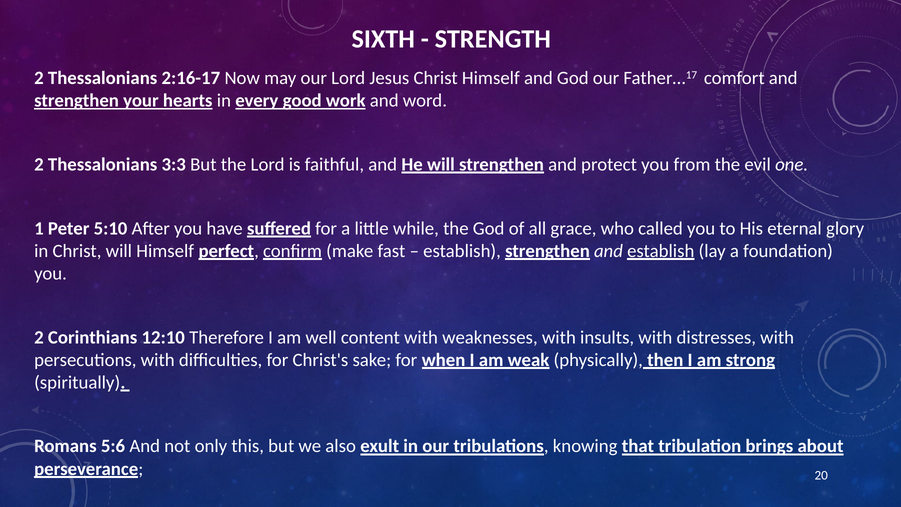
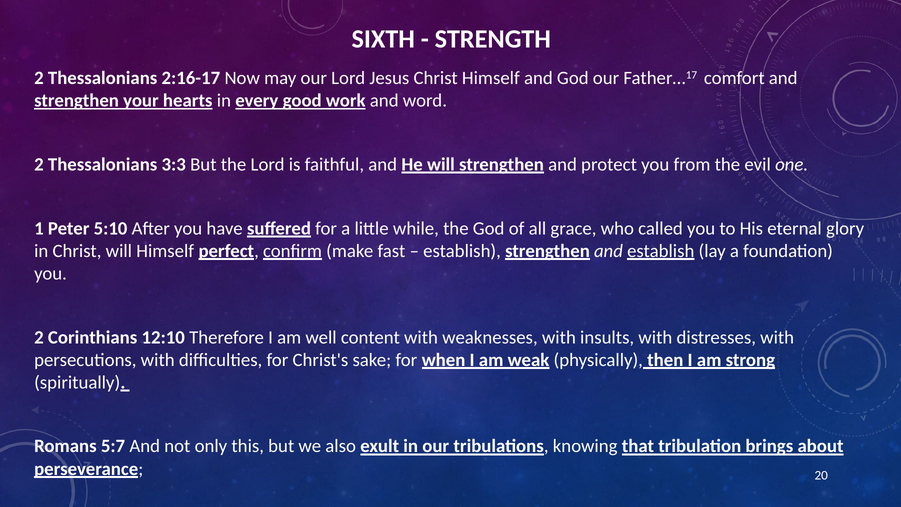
5:6: 5:6 -> 5:7
